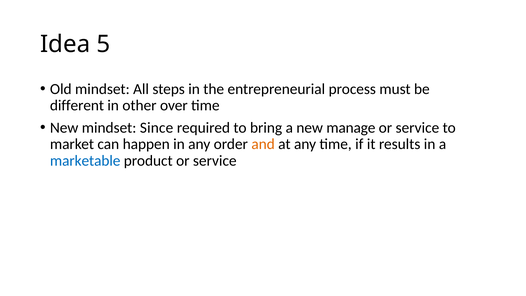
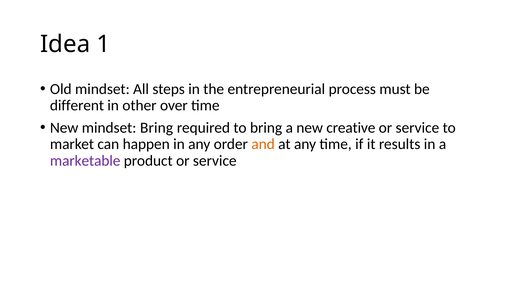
5: 5 -> 1
mindset Since: Since -> Bring
manage: manage -> creative
marketable colour: blue -> purple
